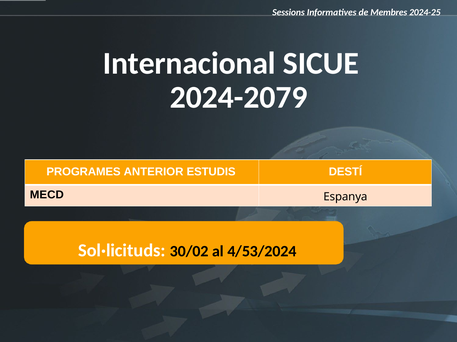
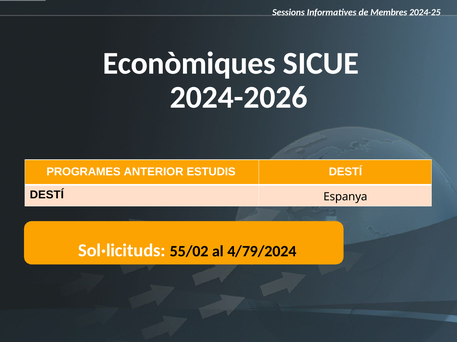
Internacional: Internacional -> Econòmiques
2024-2079: 2024-2079 -> 2024-2026
MECD at (47, 195): MECD -> DESTÍ
30/02: 30/02 -> 55/02
4/53/2024: 4/53/2024 -> 4/79/2024
